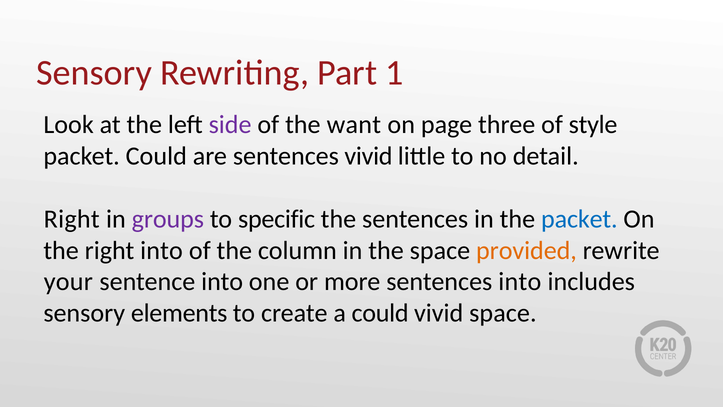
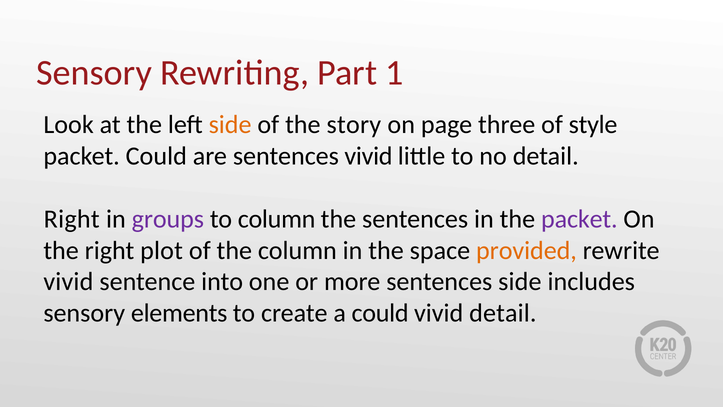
side at (230, 125) colour: purple -> orange
want: want -> story
to specific: specific -> column
packet at (579, 219) colour: blue -> purple
right into: into -> plot
your at (68, 282): your -> vivid
sentences into: into -> side
vivid space: space -> detail
